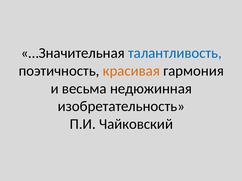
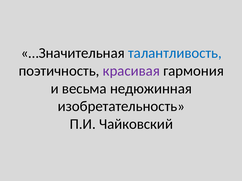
красивая colour: orange -> purple
